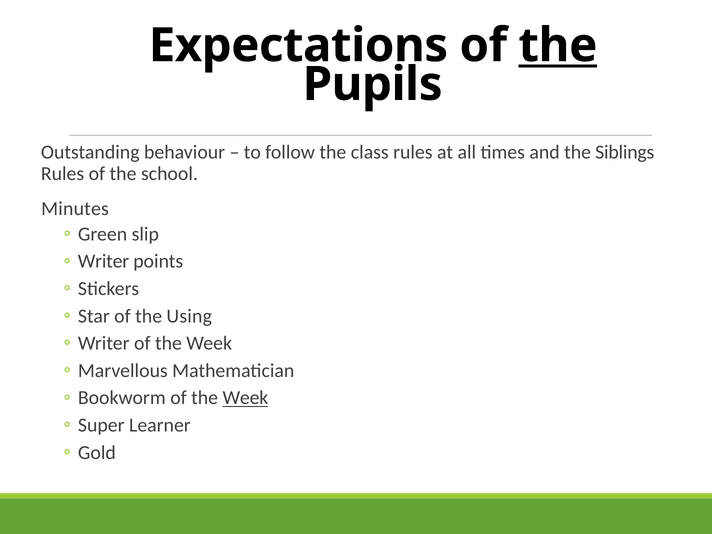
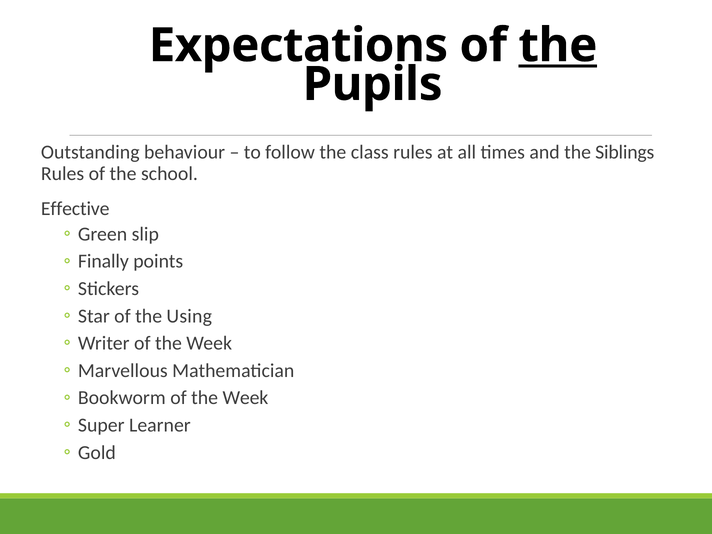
Minutes: Minutes -> Effective
Writer at (103, 261): Writer -> Finally
Week at (245, 398) underline: present -> none
